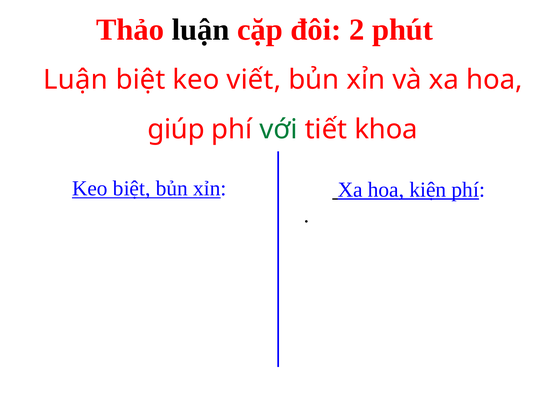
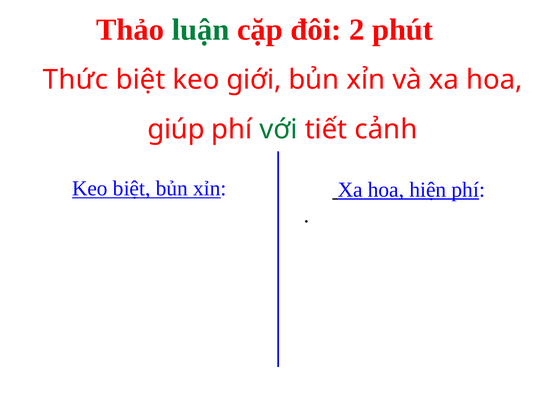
luận at (201, 30) colour: black -> green
Luận at (75, 80): Luận -> Thức
viết: viết -> giới
khoa: khoa -> cảnh
kiện: kiện -> hiện
